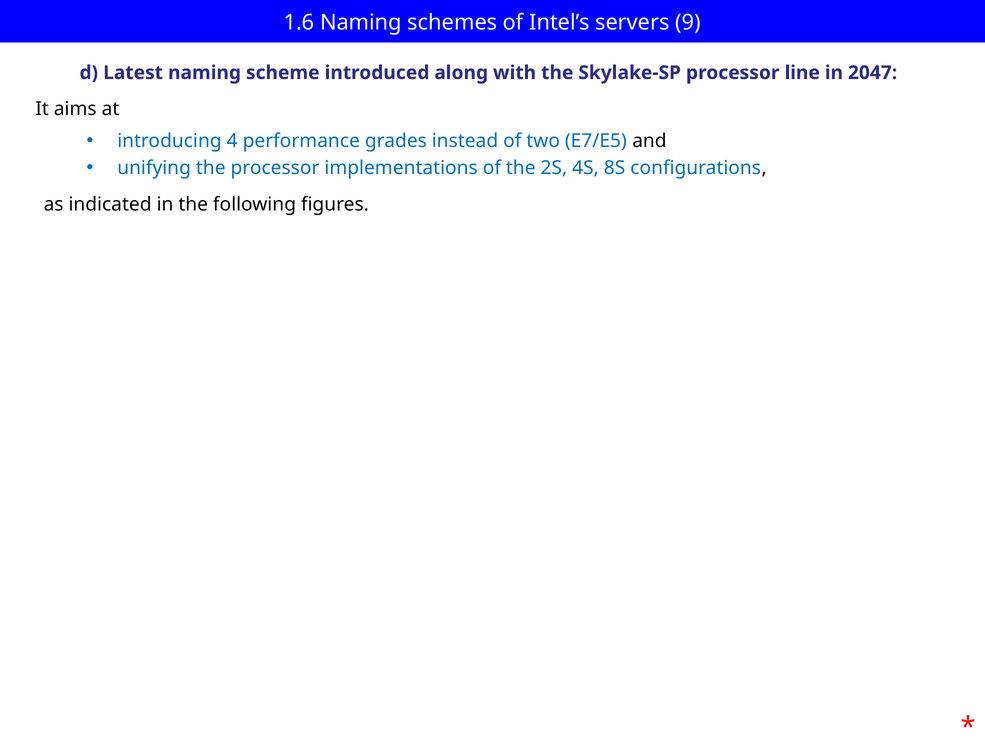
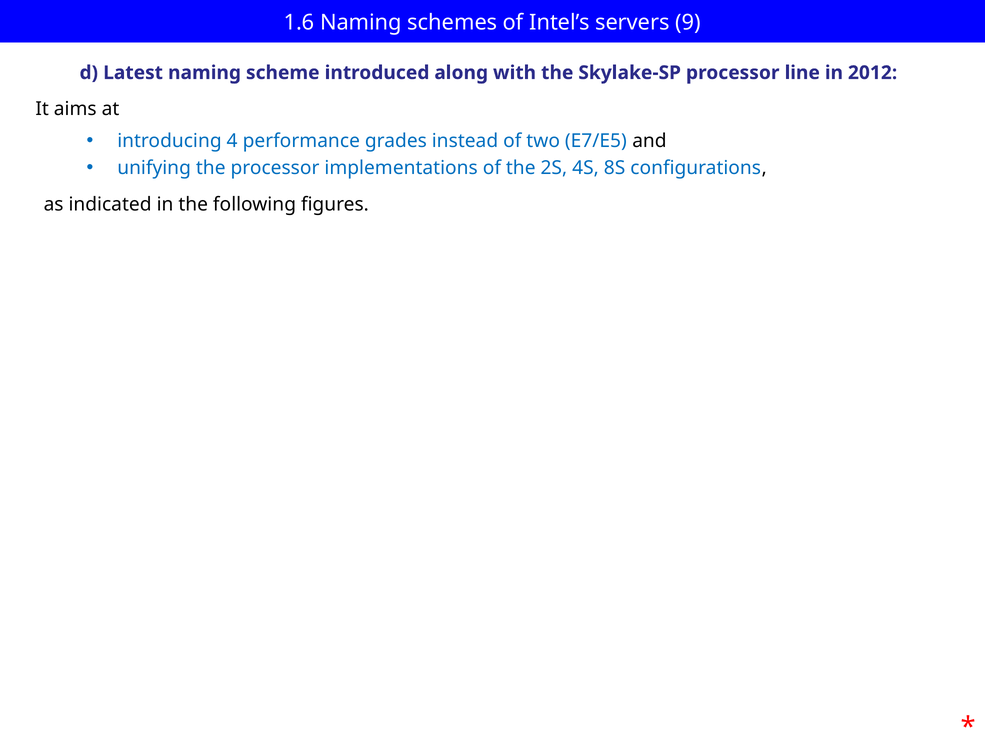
2047: 2047 -> 2012
